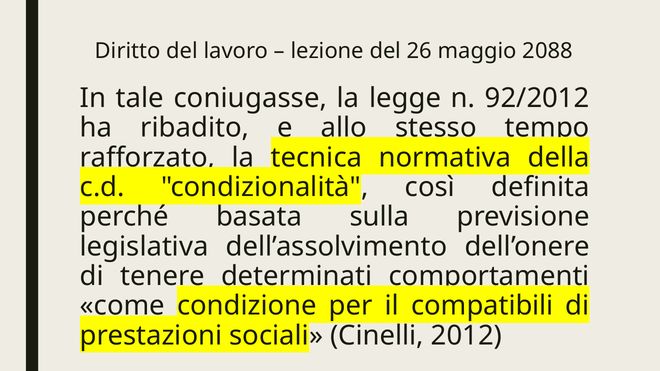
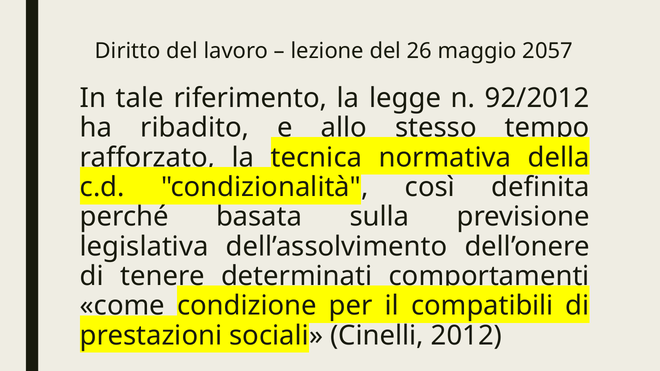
2088: 2088 -> 2057
coniugasse: coniugasse -> riferimento
